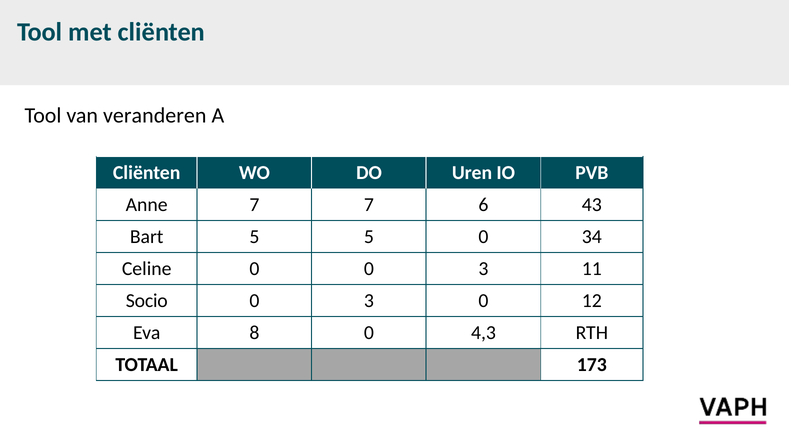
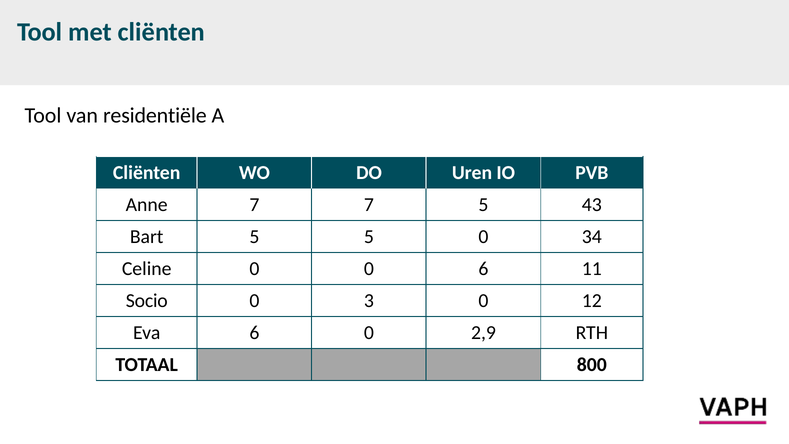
veranderen: veranderen -> residentiële
7 6: 6 -> 5
0 0 3: 3 -> 6
Eva 8: 8 -> 6
4,3: 4,3 -> 2,9
173: 173 -> 800
